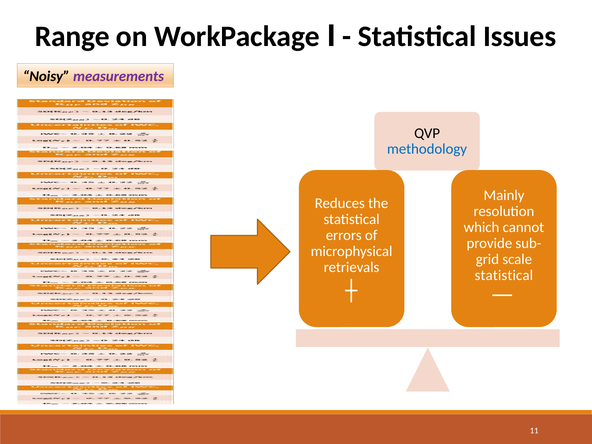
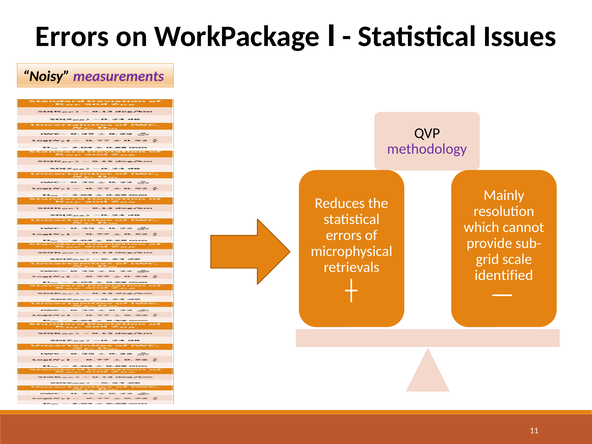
Range at (72, 36): Range -> Errors
methodology colour: blue -> purple
statistical at (504, 275): statistical -> identified
